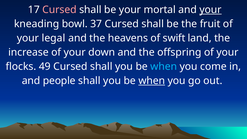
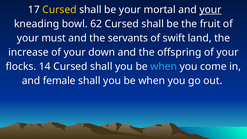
Cursed at (59, 10) colour: pink -> yellow
37: 37 -> 62
legal: legal -> must
heavens: heavens -> servants
49: 49 -> 14
people: people -> female
when at (152, 81) underline: present -> none
